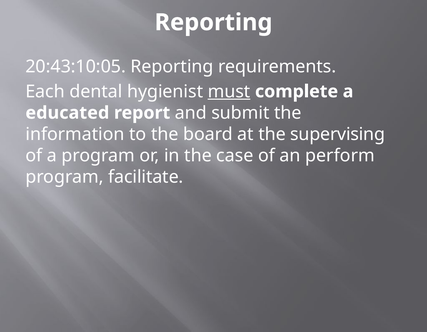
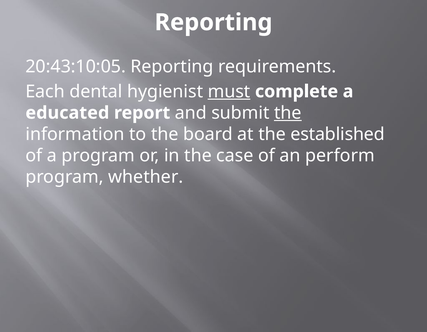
the at (288, 113) underline: none -> present
supervising: supervising -> established
facilitate: facilitate -> whether
